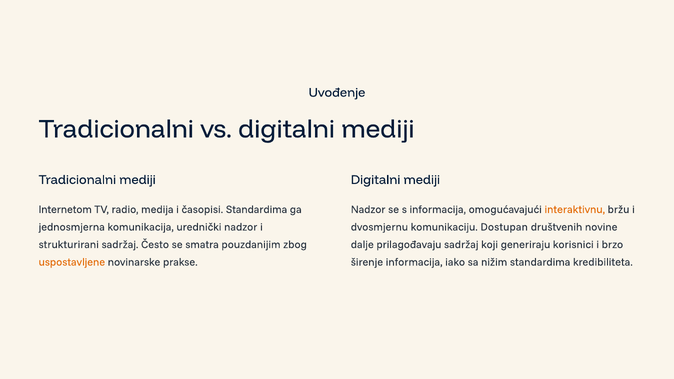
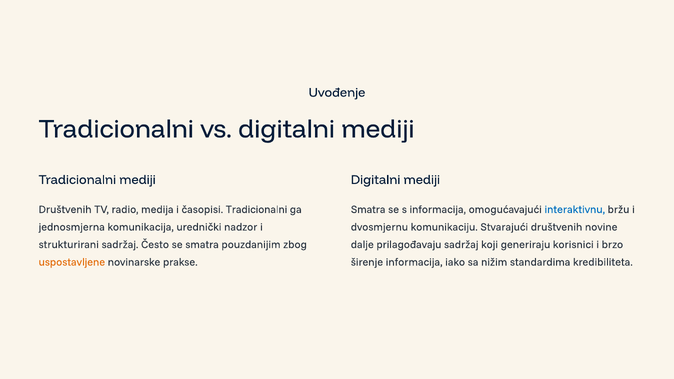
Internetom at (65, 210): Internetom -> Društvenih
časopisi Standardima: Standardima -> Tradicionalni
Nadzor at (368, 210): Nadzor -> Smatra
interaktivnu colour: orange -> blue
Dostupan: Dostupan -> Stvarajući
